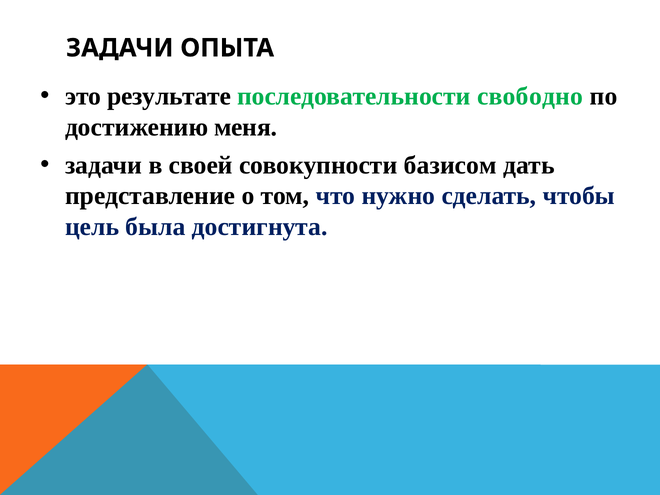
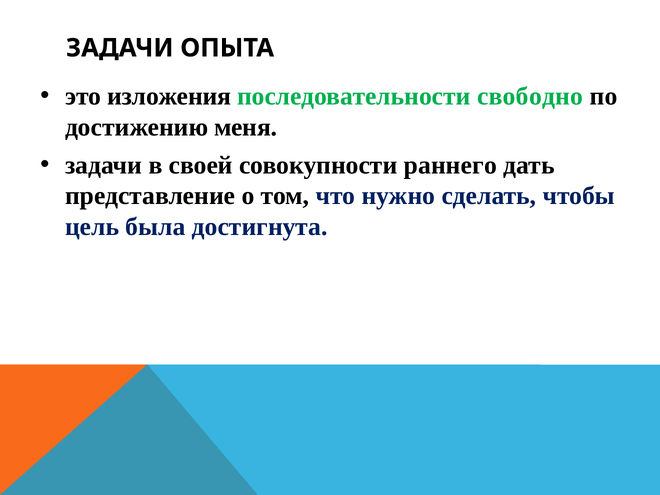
результате: результате -> изложения
базисом: базисом -> раннего
